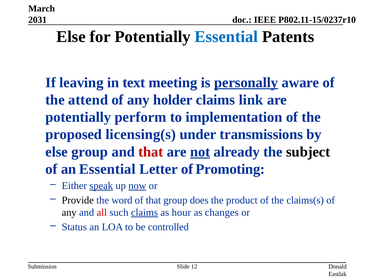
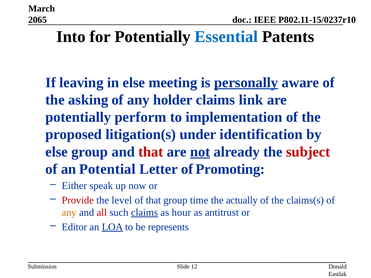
2031: 2031 -> 2065
Else at (71, 37): Else -> Into
in text: text -> else
attend: attend -> asking
licensing(s: licensing(s -> litigation(s
transmissions: transmissions -> identification
subject colour: black -> red
an Essential: Essential -> Potential
speak underline: present -> none
now underline: present -> none
Provide colour: black -> red
word: word -> level
does: does -> time
product: product -> actually
any at (69, 213) colour: black -> orange
changes: changes -> antitrust
Status: Status -> Editor
LOA underline: none -> present
controlled: controlled -> represents
